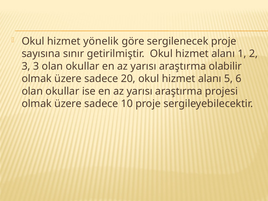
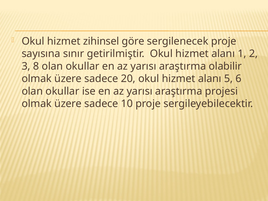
yönelik: yönelik -> zihinsel
3 3: 3 -> 8
